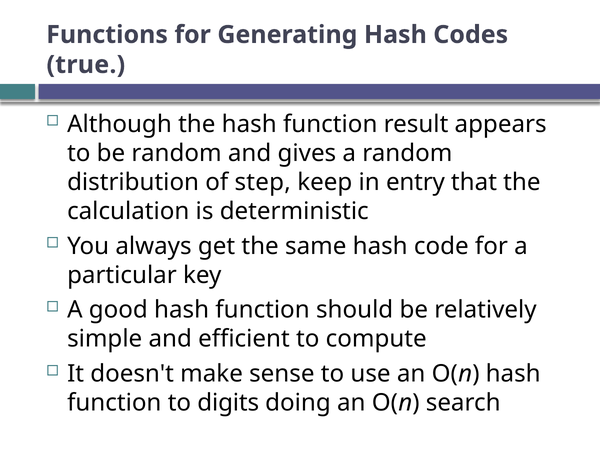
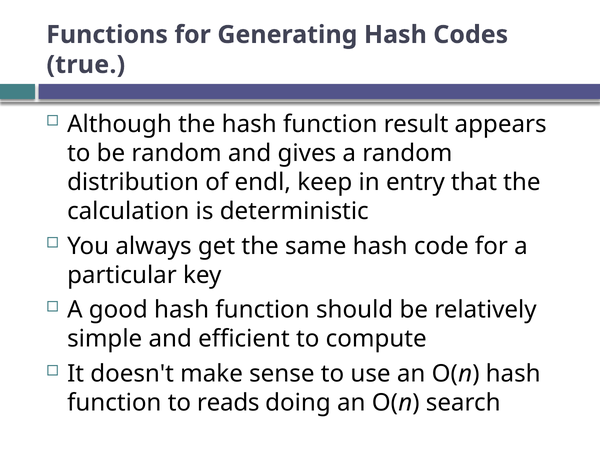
step: step -> endl
digits: digits -> reads
